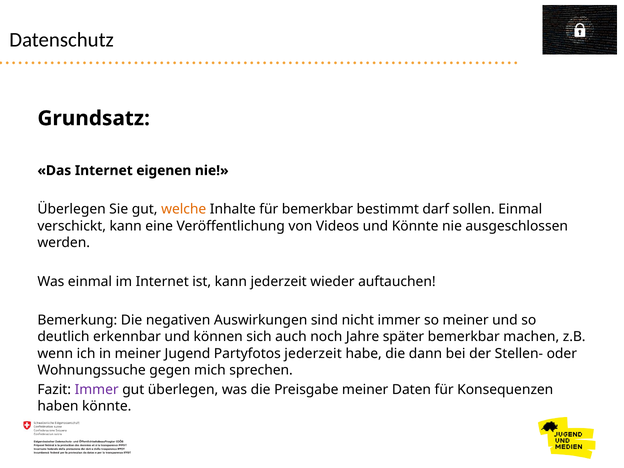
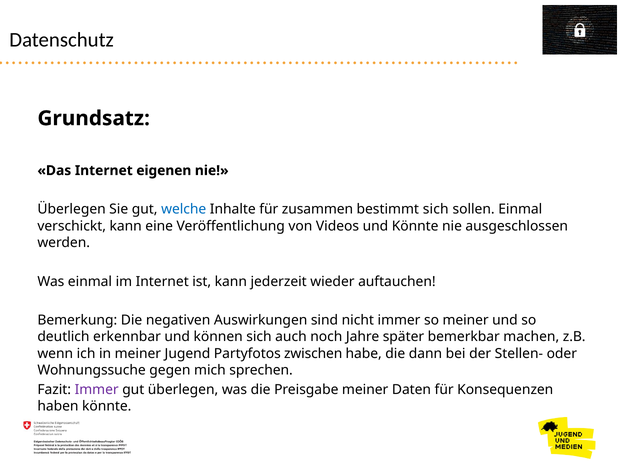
welche colour: orange -> blue
für bemerkbar: bemerkbar -> zusammen
bestimmt darf: darf -> sich
Partyfotos jederzeit: jederzeit -> zwischen
